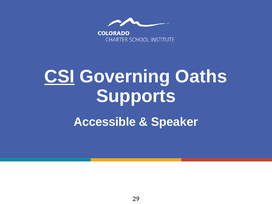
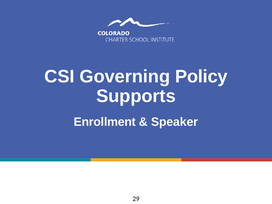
CSI underline: present -> none
Oaths: Oaths -> Policy
Accessible: Accessible -> Enrollment
